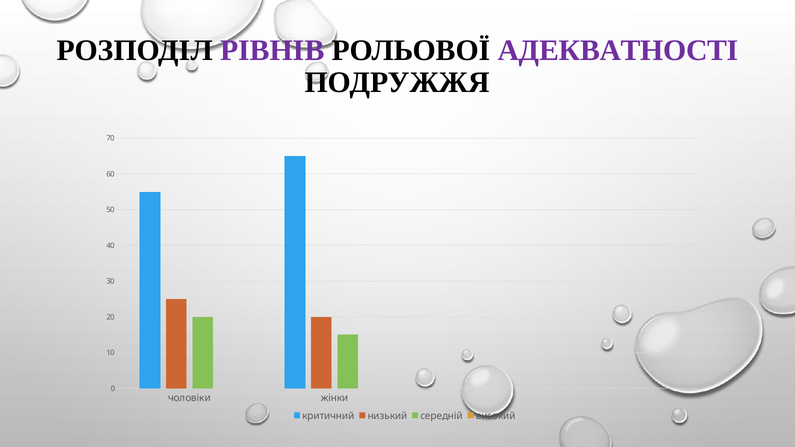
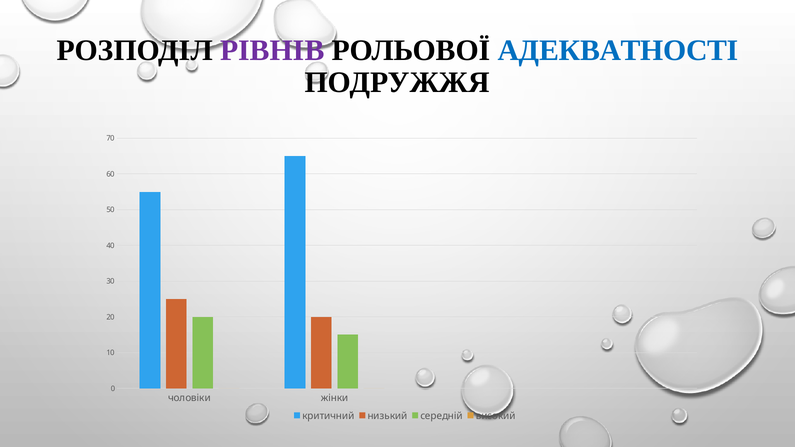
АДЕКВАТНОСТІ colour: purple -> blue
